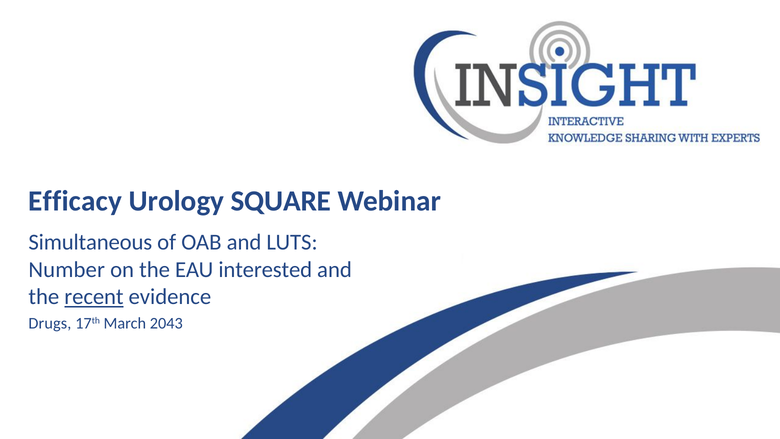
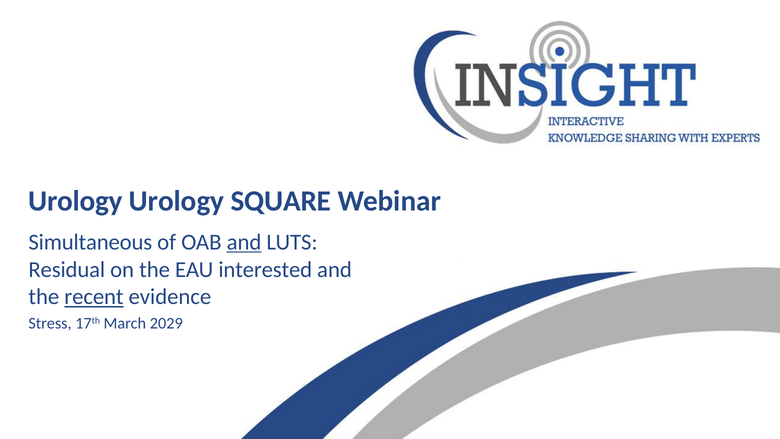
Efficacy at (75, 201): Efficacy -> Urology
and at (244, 242) underline: none -> present
Number: Number -> Residual
Drugs: Drugs -> Stress
2043: 2043 -> 2029
